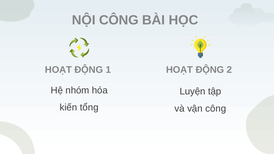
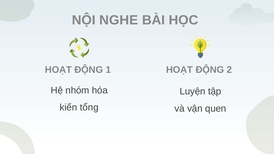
NỘI CÔNG: CÔNG -> NGHE
vận công: công -> quen
